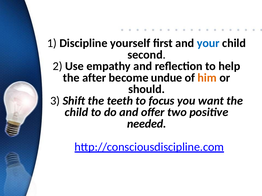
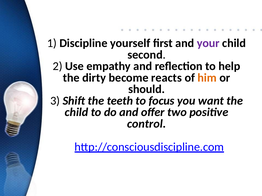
your colour: blue -> purple
after: after -> dirty
undue: undue -> reacts
needed: needed -> control
